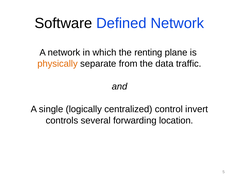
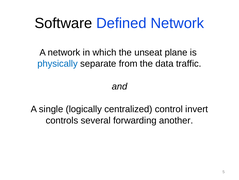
renting: renting -> unseat
physically colour: orange -> blue
location: location -> another
